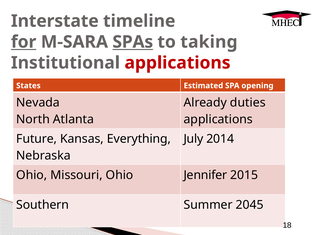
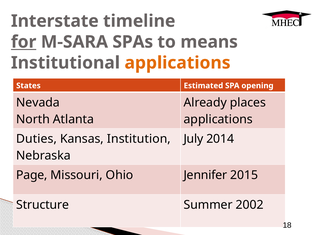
SPAs underline: present -> none
taking: taking -> means
applications at (178, 63) colour: red -> orange
duties: duties -> places
Future: Future -> Duties
Everything: Everything -> Institution
Ohio at (32, 176): Ohio -> Page
Southern: Southern -> Structure
2045: 2045 -> 2002
